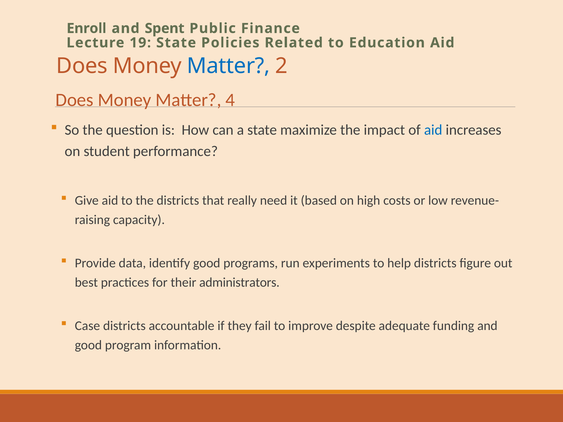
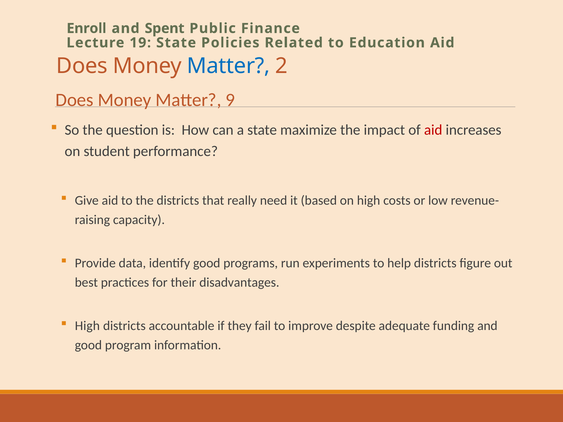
4: 4 -> 9
aid at (433, 130) colour: blue -> red
administrators: administrators -> disadvantages
Case at (87, 326): Case -> High
